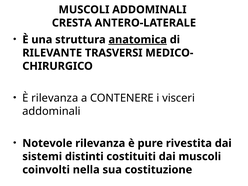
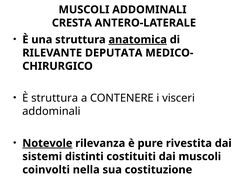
TRASVERSI: TRASVERSI -> DEPUTATA
È rilevanza: rilevanza -> struttura
Notevole underline: none -> present
